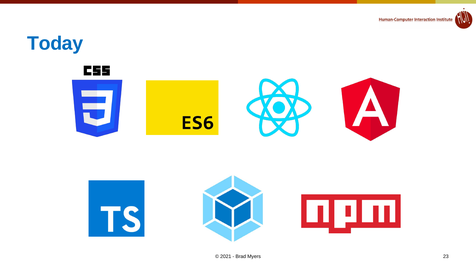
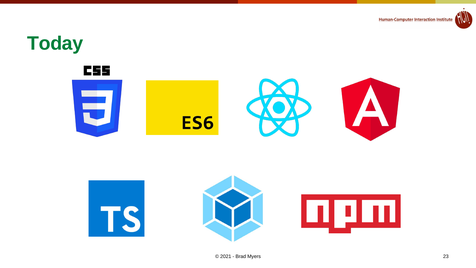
Today colour: blue -> green
